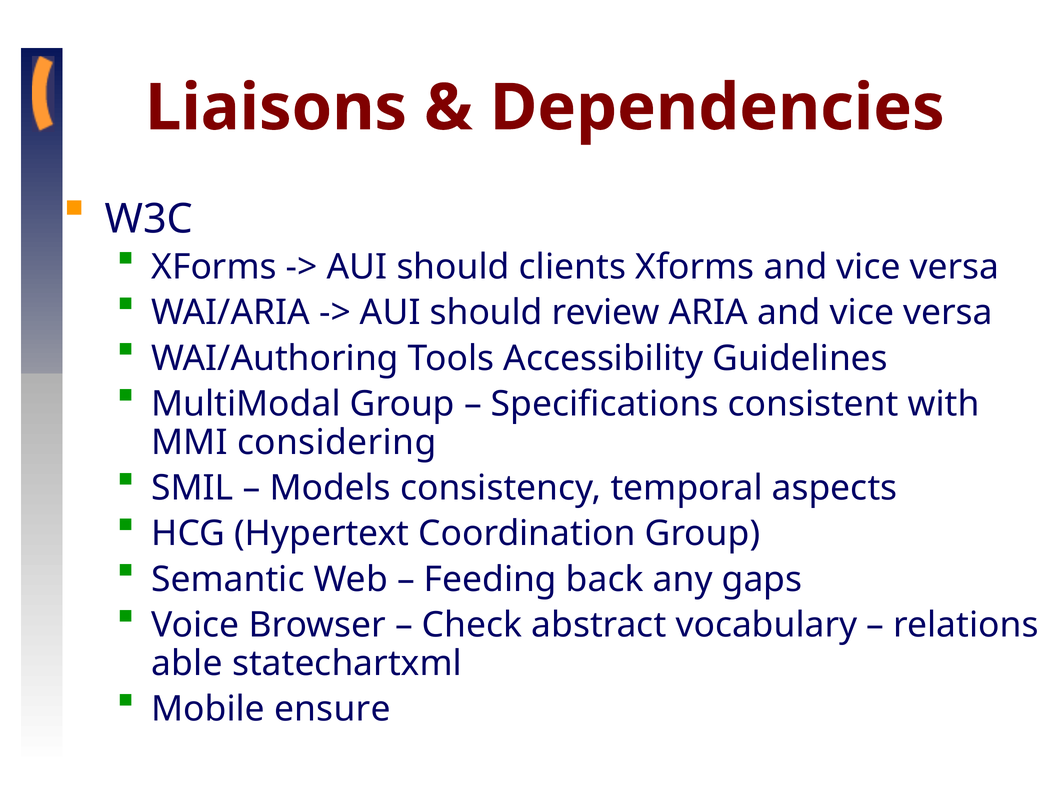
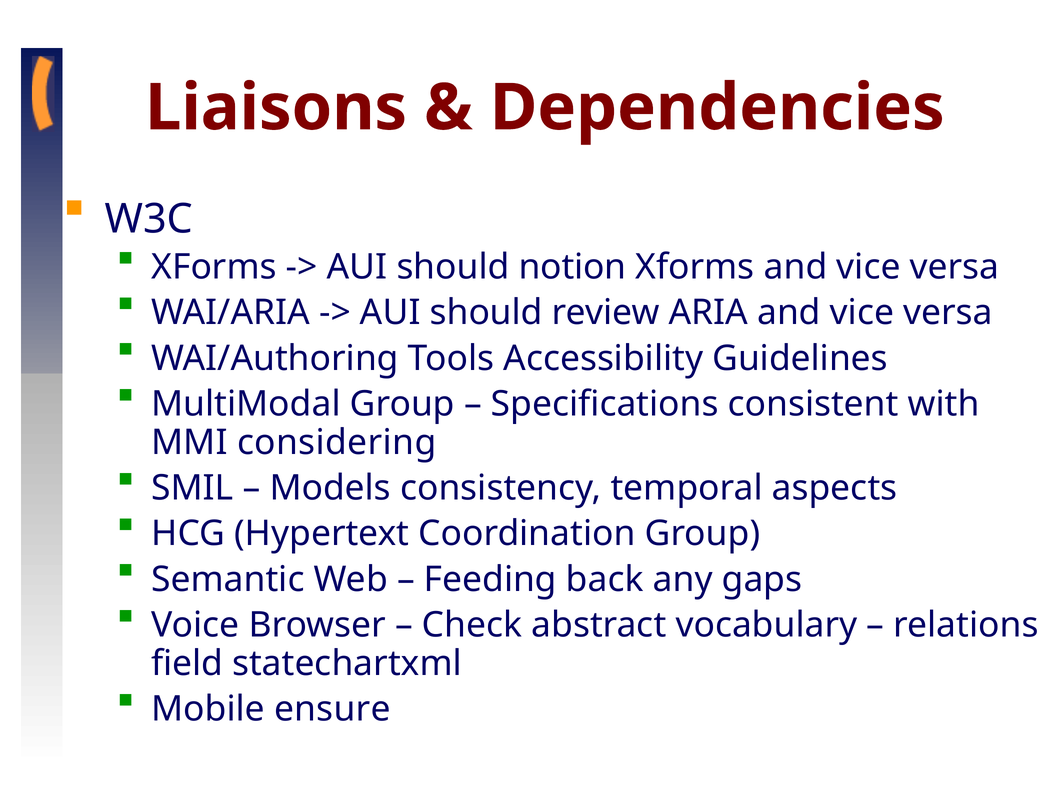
clients: clients -> notion
able: able -> field
